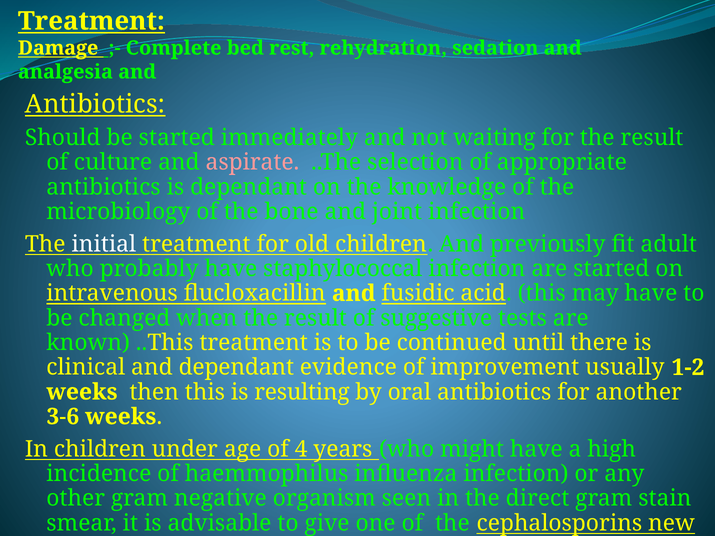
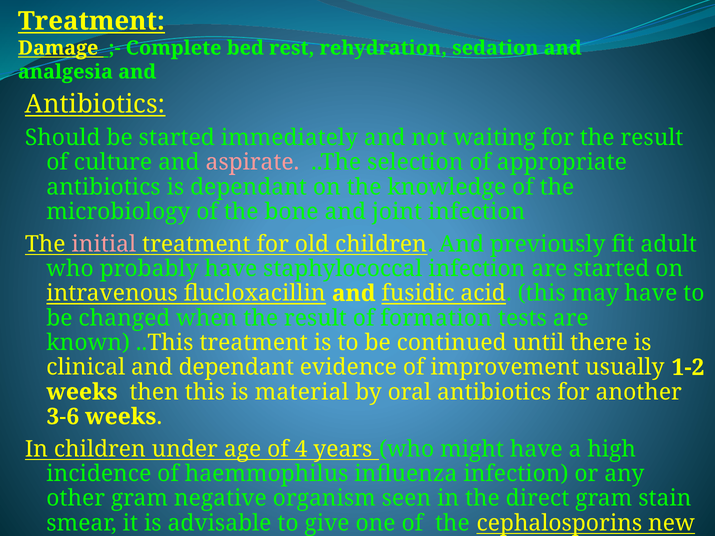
initial colour: white -> pink
suggestive: suggestive -> formation
resulting: resulting -> material
